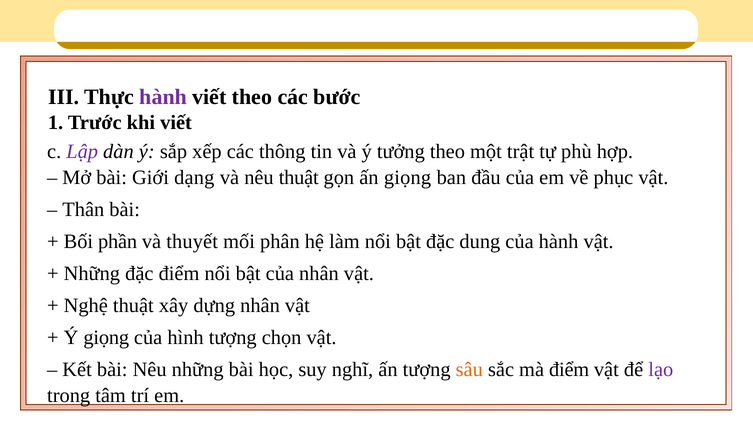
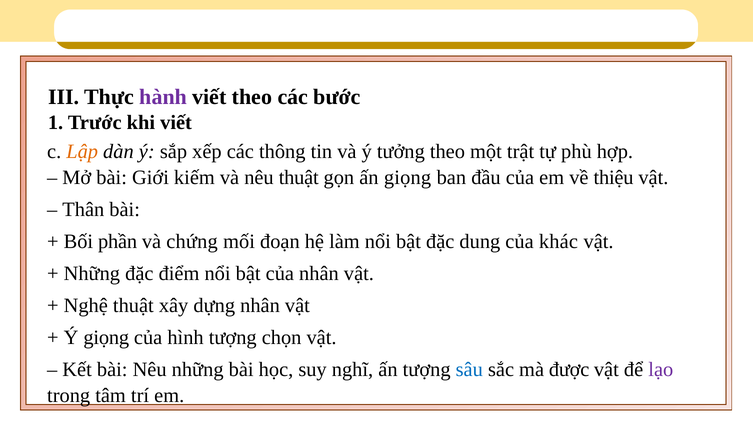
Lập colour: purple -> orange
dạng: dạng -> kiếm
phục: phục -> thiệu
thuyết: thuyết -> chứng
phân: phân -> đoạn
của hành: hành -> khác
sâu colour: orange -> blue
mà điểm: điểm -> được
